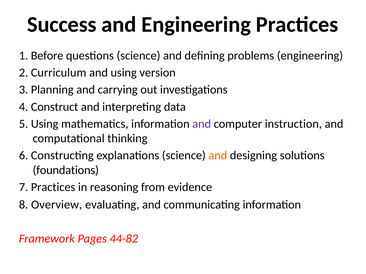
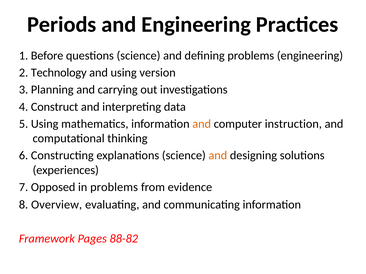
Success: Success -> Periods
Curriculum: Curriculum -> Technology
and at (202, 124) colour: purple -> orange
foundations: foundations -> experiences
7 Practices: Practices -> Opposed
in reasoning: reasoning -> problems
44-82: 44-82 -> 88-82
